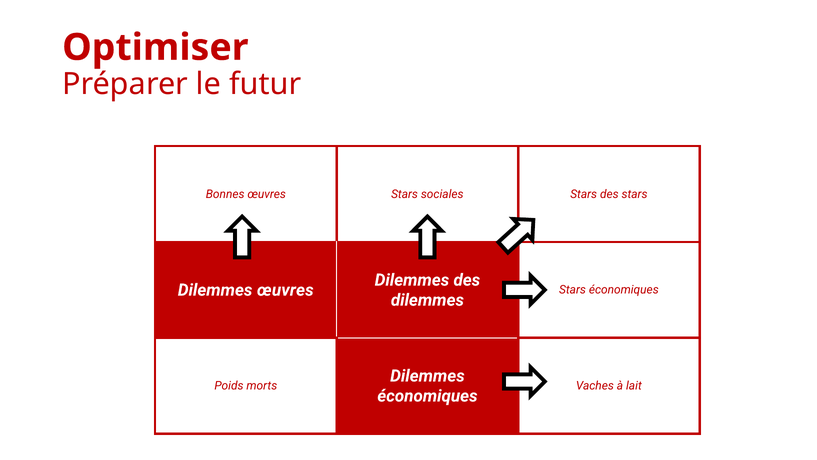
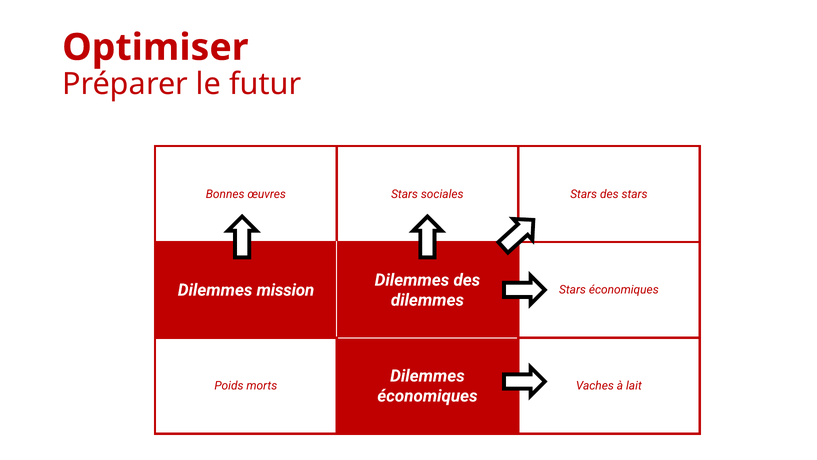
Dilemmes œuvres: œuvres -> mission
